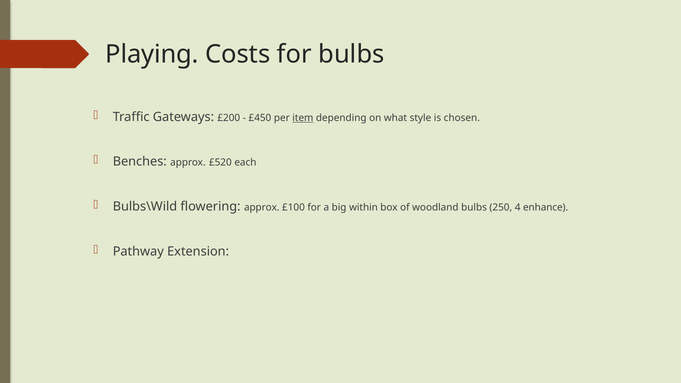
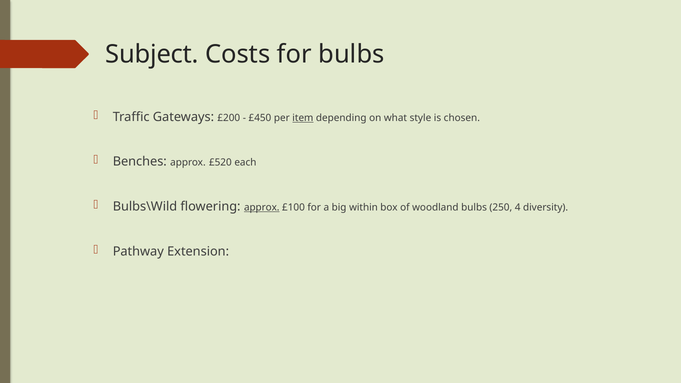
Playing: Playing -> Subject
approx at (262, 208) underline: none -> present
enhance: enhance -> diversity
